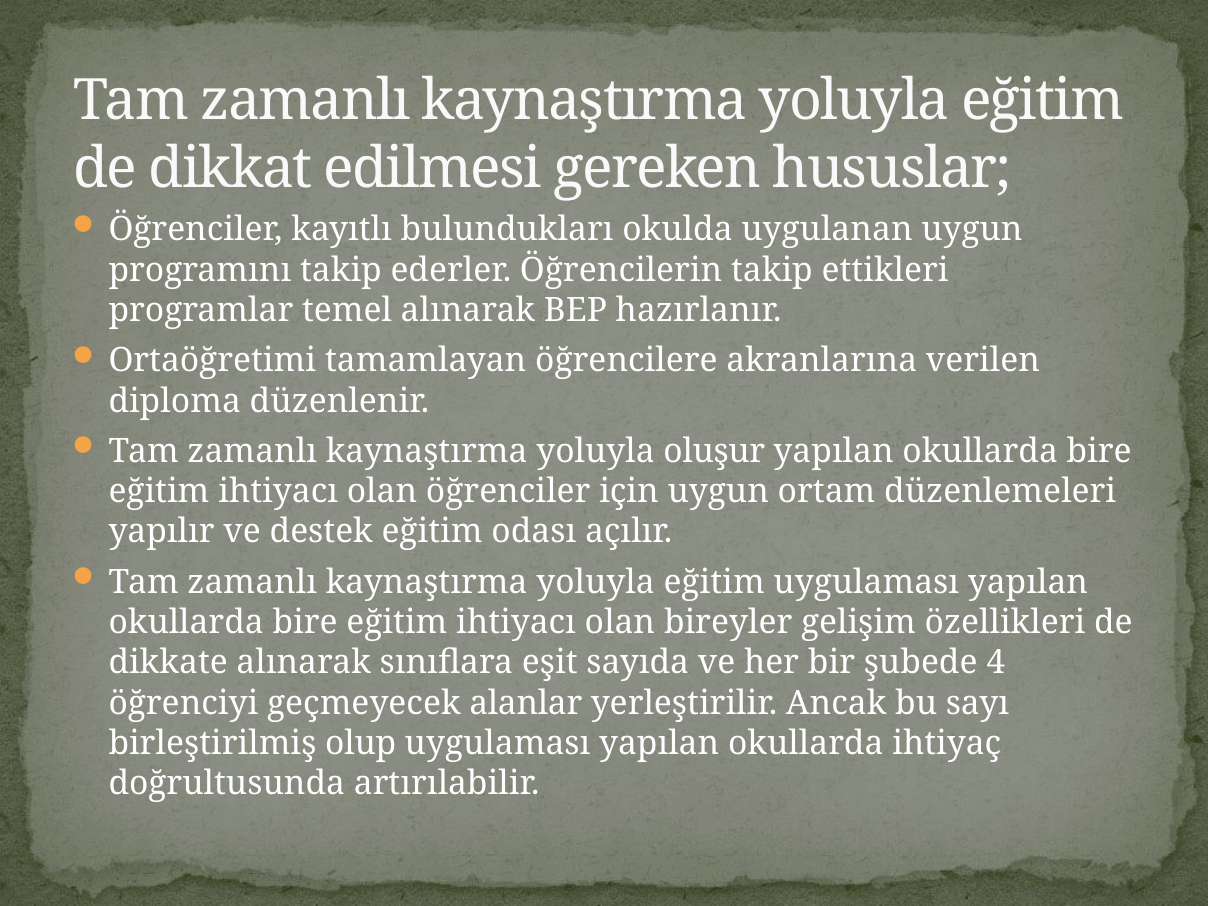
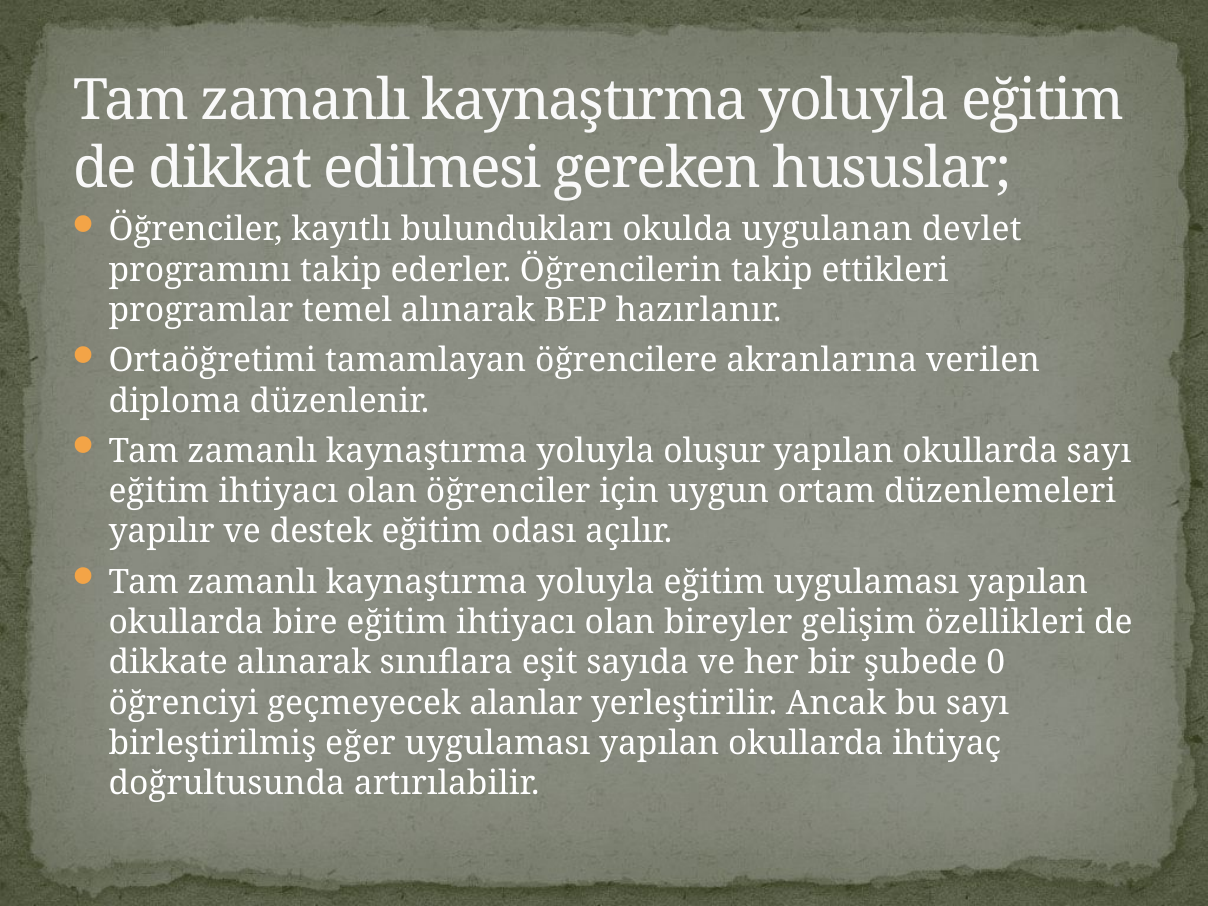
uygulanan uygun: uygun -> devlet
bire at (1099, 451): bire -> sayı
4: 4 -> 0
olup: olup -> eğer
